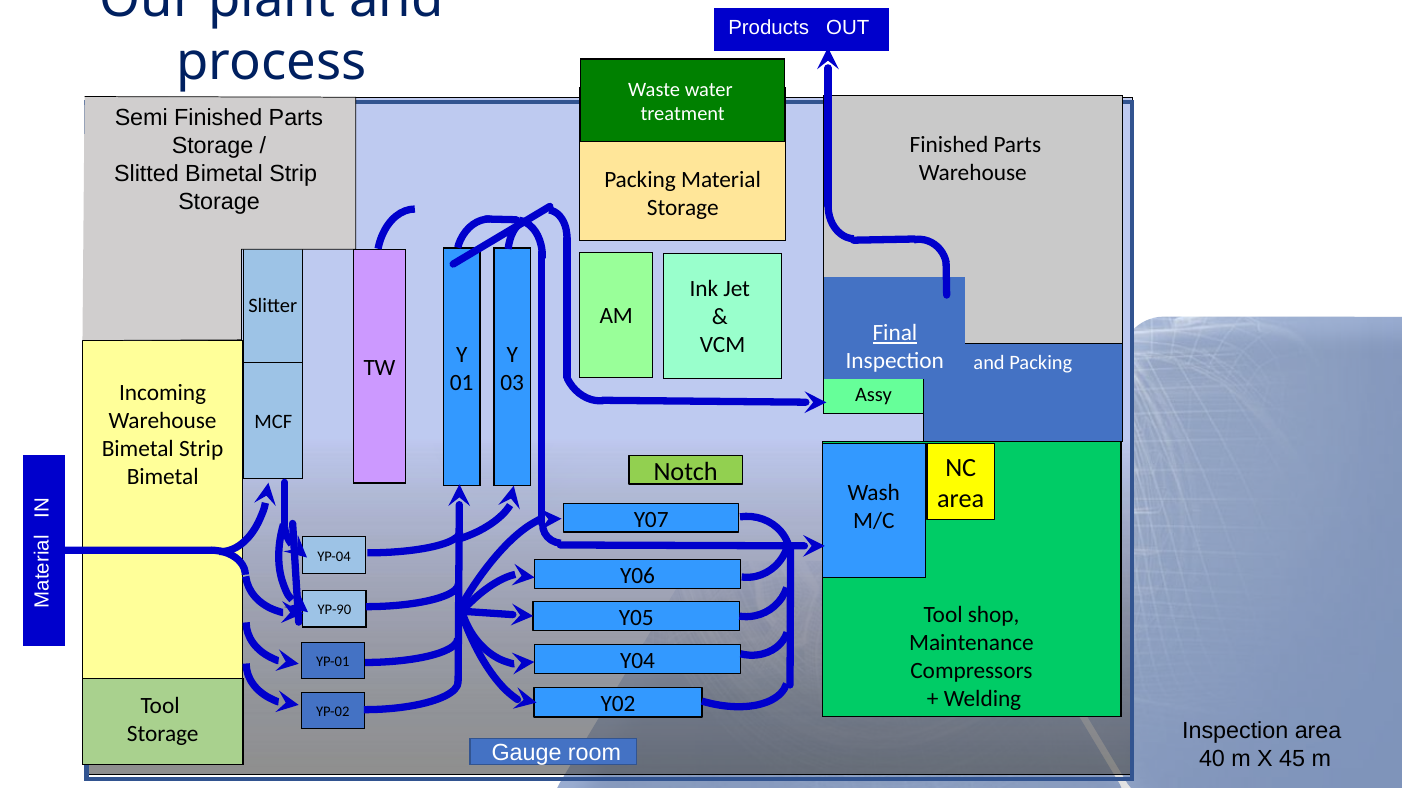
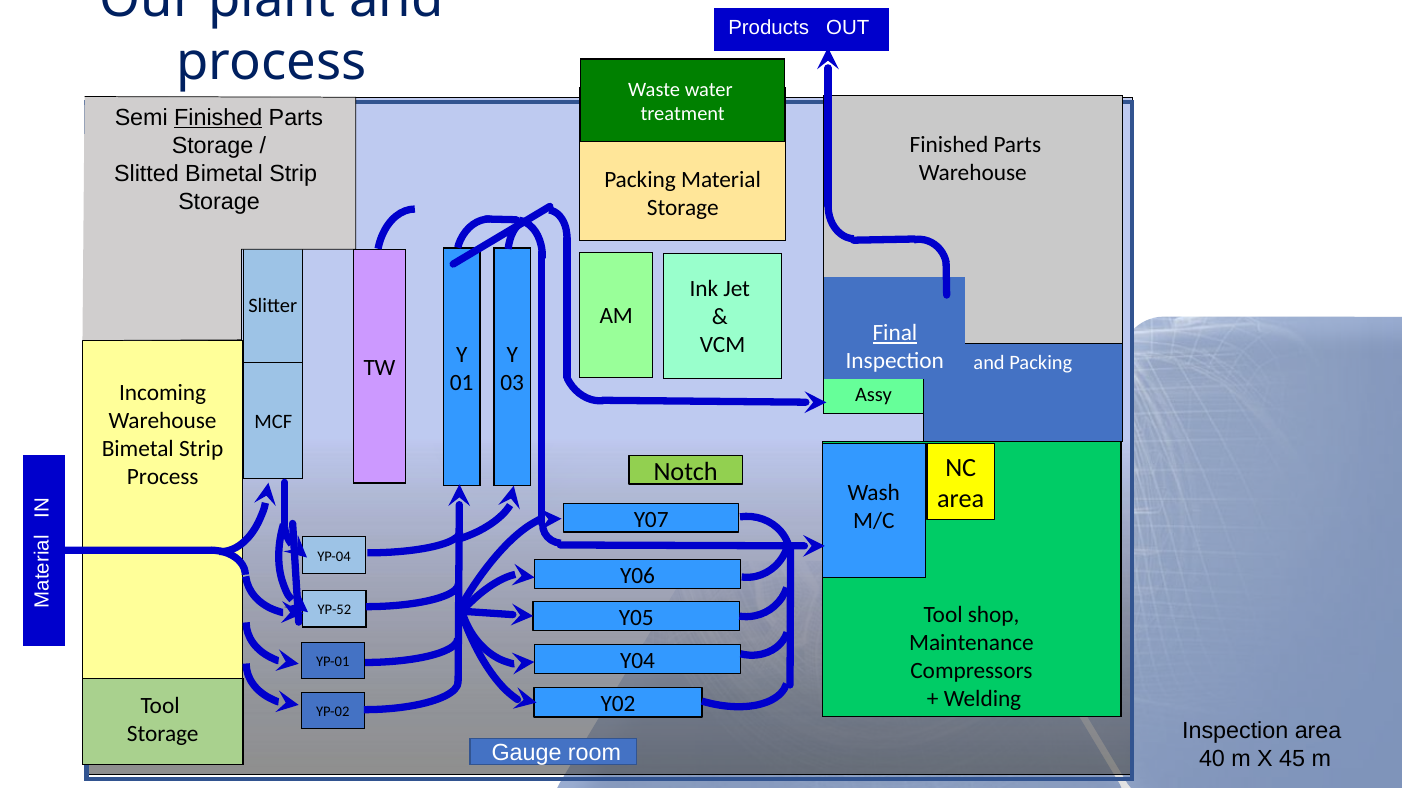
Finished at (218, 117) underline: none -> present
Bimetal at (163, 477): Bimetal -> Process
YP-90: YP-90 -> YP-52
